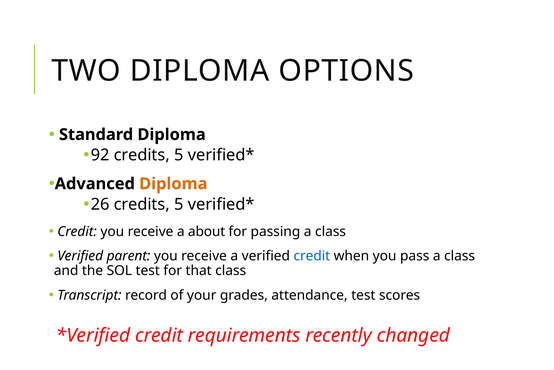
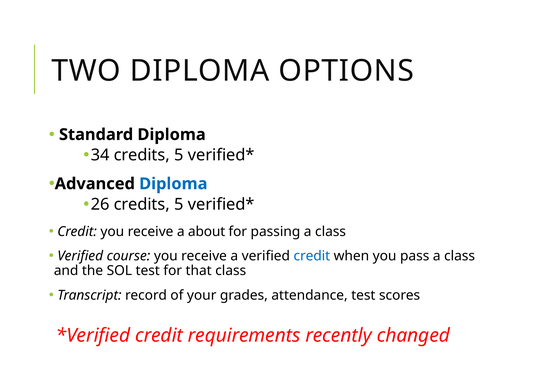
92: 92 -> 34
Diploma at (173, 183) colour: orange -> blue
parent: parent -> course
